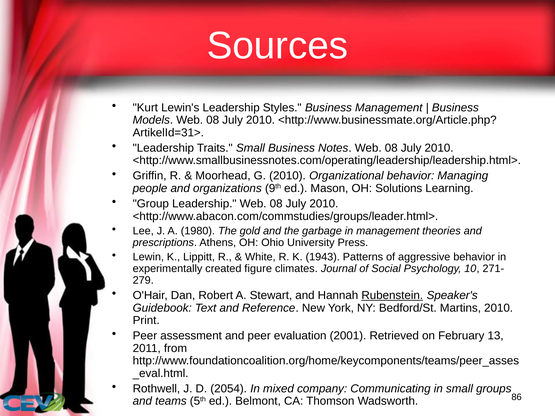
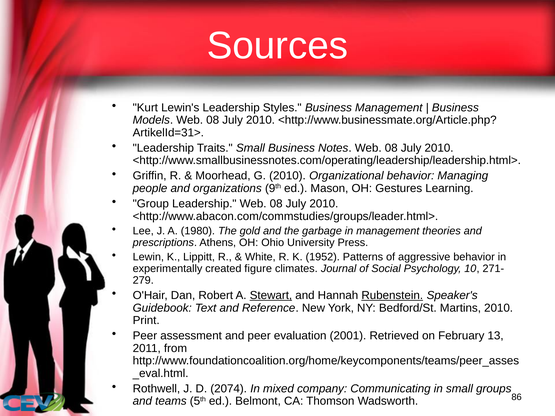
Solutions: Solutions -> Gestures
1943: 1943 -> 1952
Stewart underline: none -> present
2054: 2054 -> 2074
